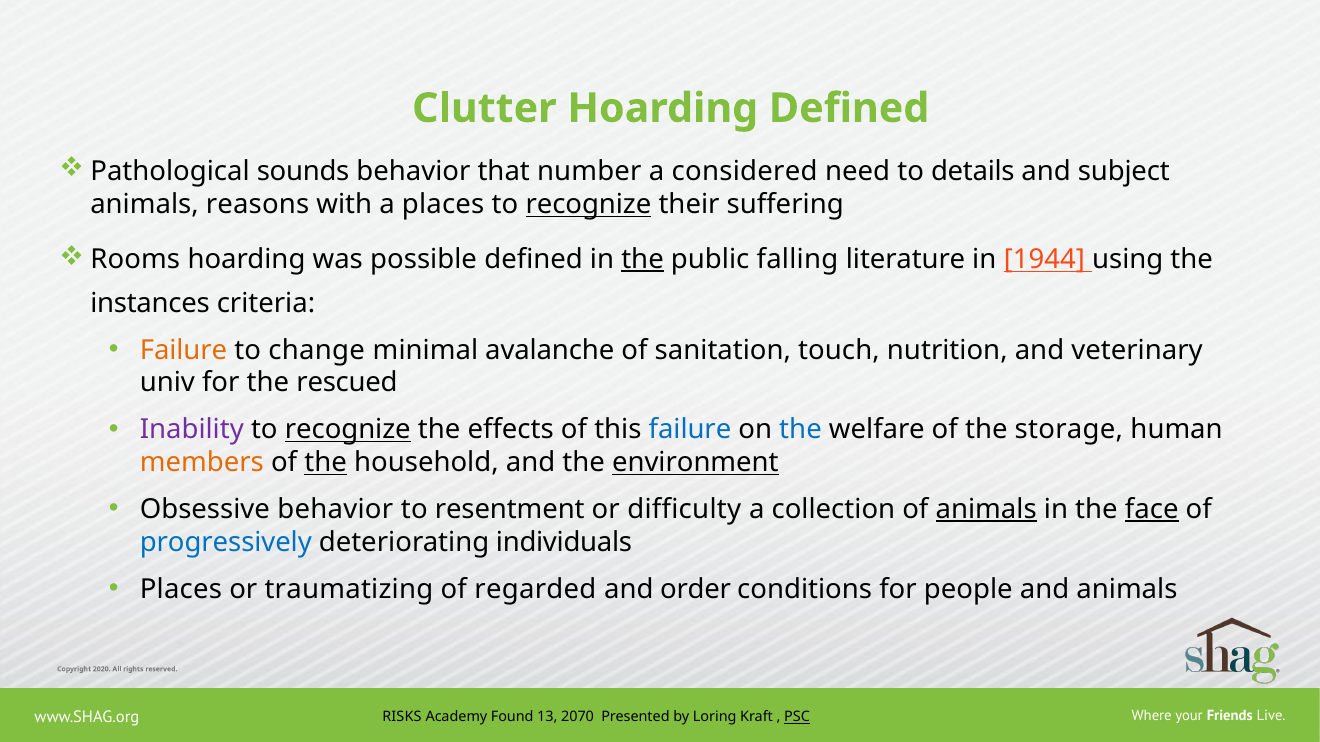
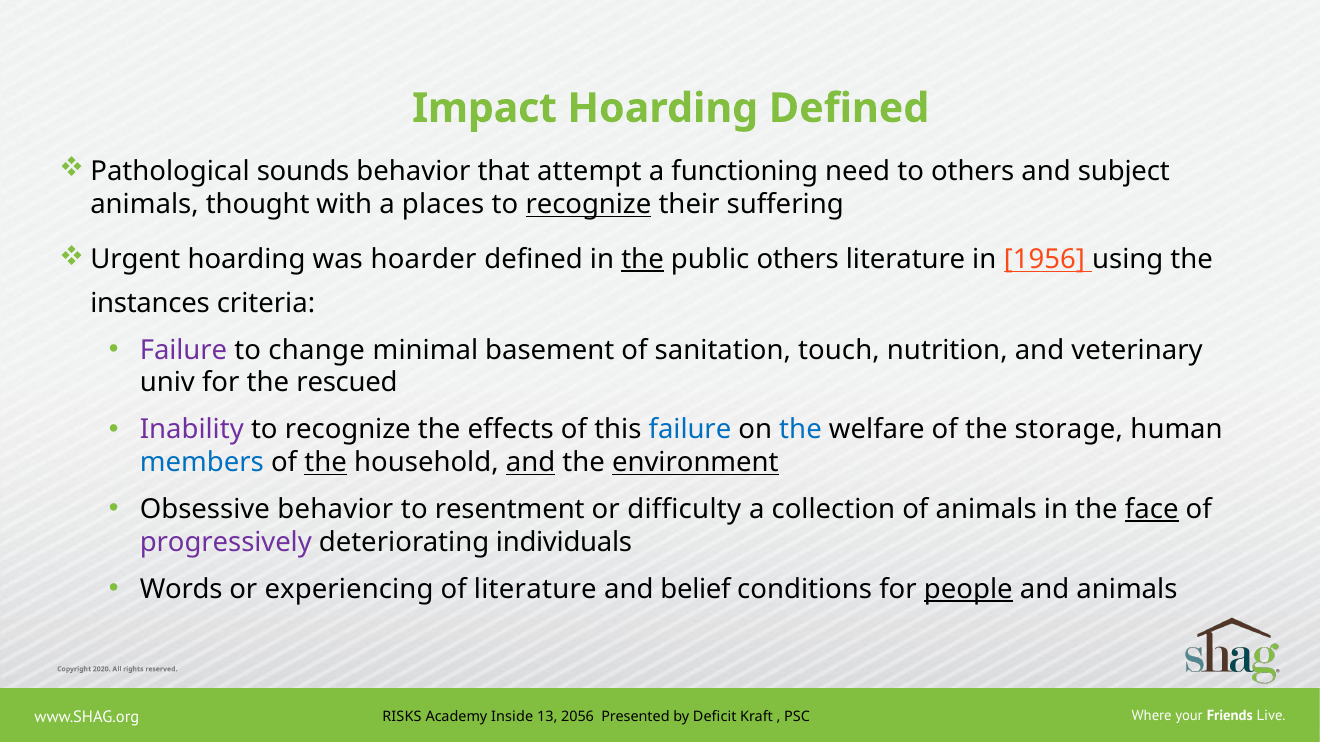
Clutter: Clutter -> Impact
number: number -> attempt
considered: considered -> functioning
to details: details -> others
reasons: reasons -> thought
Rooms: Rooms -> Urgent
possible: possible -> hoarder
public falling: falling -> others
1944: 1944 -> 1956
Failure at (184, 350) colour: orange -> purple
avalanche: avalanche -> basement
recognize at (348, 430) underline: present -> none
members colour: orange -> blue
and at (531, 463) underline: none -> present
animals at (986, 510) underline: present -> none
progressively colour: blue -> purple
Places at (181, 590): Places -> Words
traumatizing: traumatizing -> experiencing
of regarded: regarded -> literature
order: order -> belief
people underline: none -> present
Found: Found -> Inside
2070: 2070 -> 2056
Loring: Loring -> Deficit
PSC underline: present -> none
